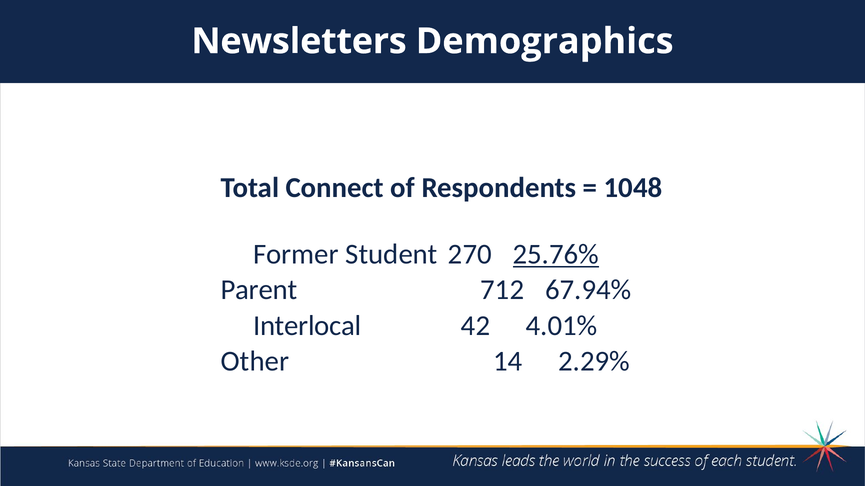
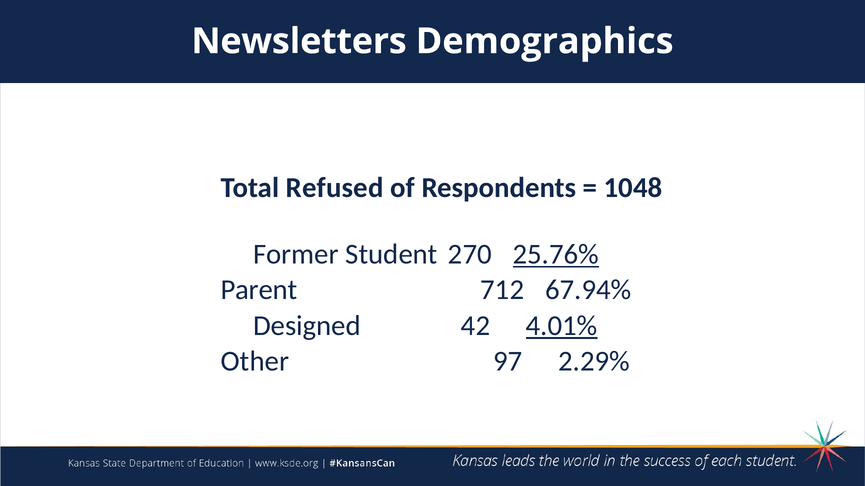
Total Connect: Connect -> Refused
Interlocal: Interlocal -> Designed
4.01% underline: none -> present
14: 14 -> 97
